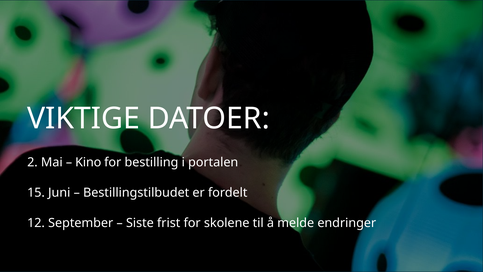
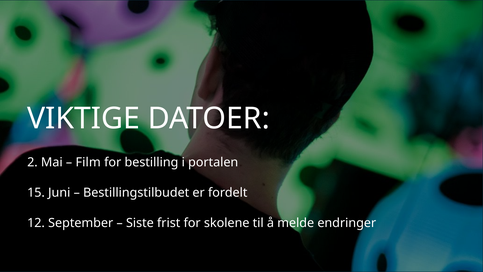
Kino: Kino -> Film
